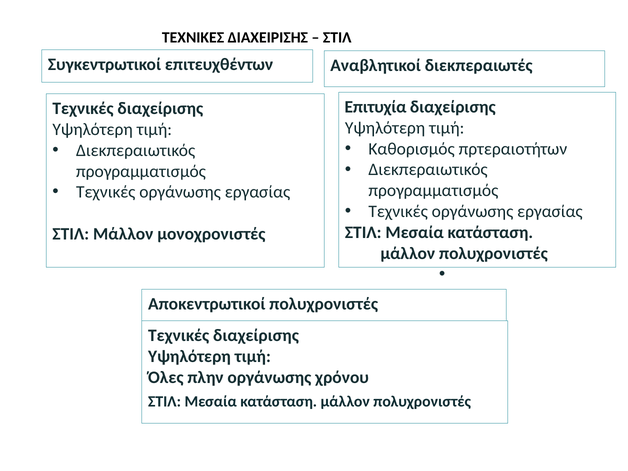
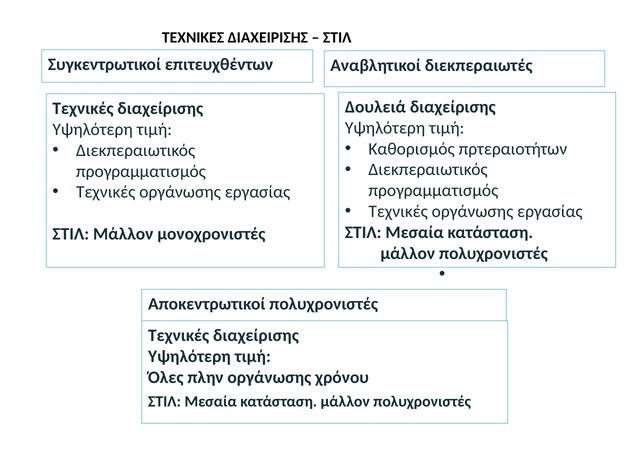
Επιτυχία: Επιτυχία -> Δουλειά
